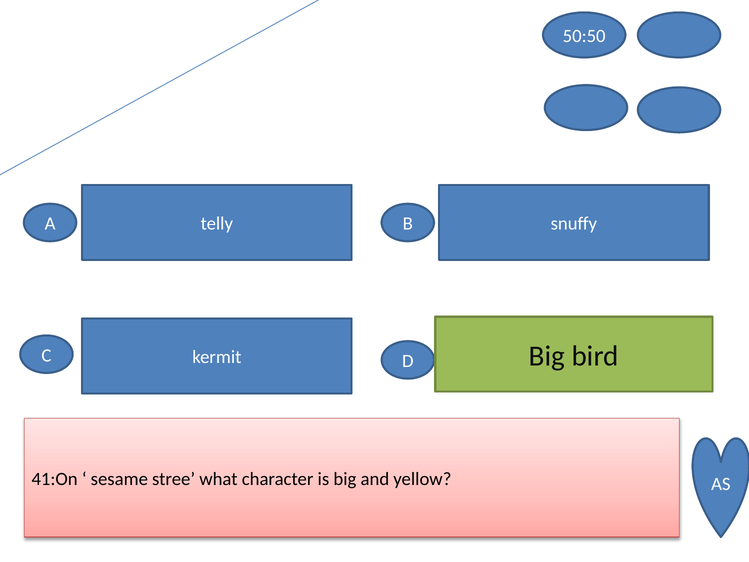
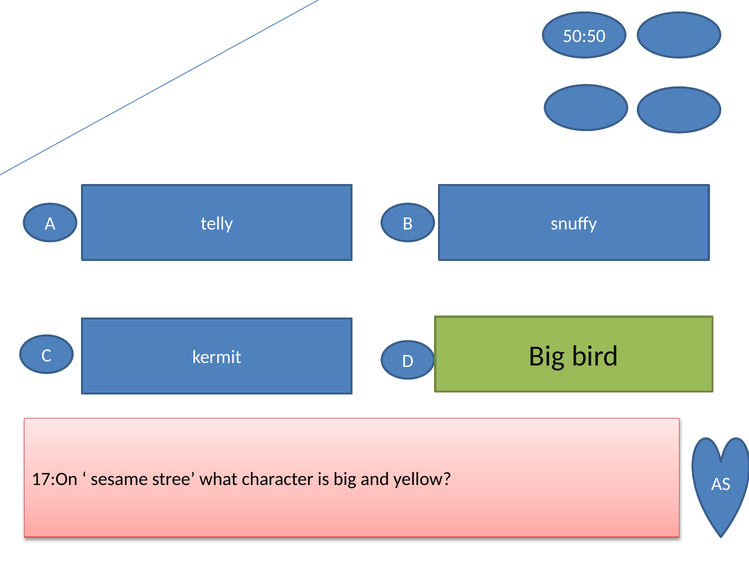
41:On: 41:On -> 17:On
